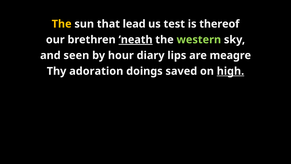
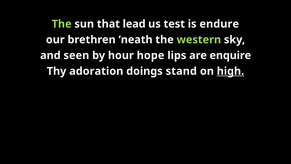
The at (62, 24) colour: yellow -> light green
thereof: thereof -> endure
neath underline: present -> none
diary: diary -> hope
meagre: meagre -> enquire
saved: saved -> stand
